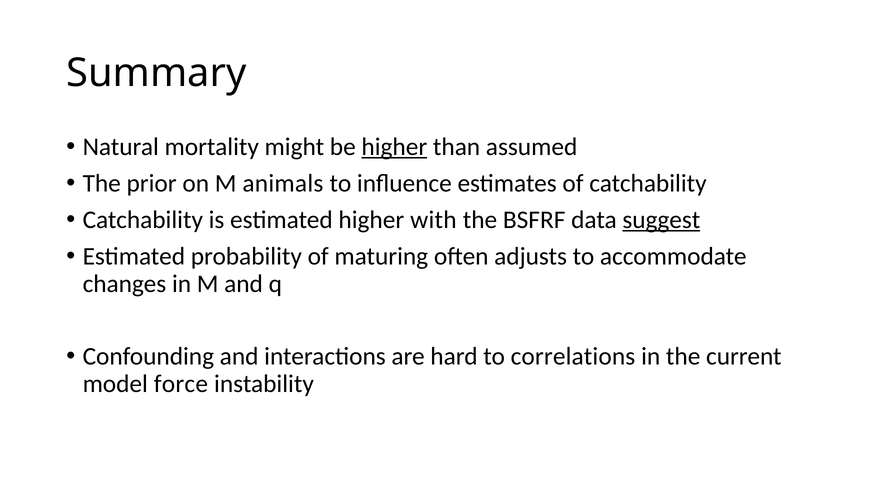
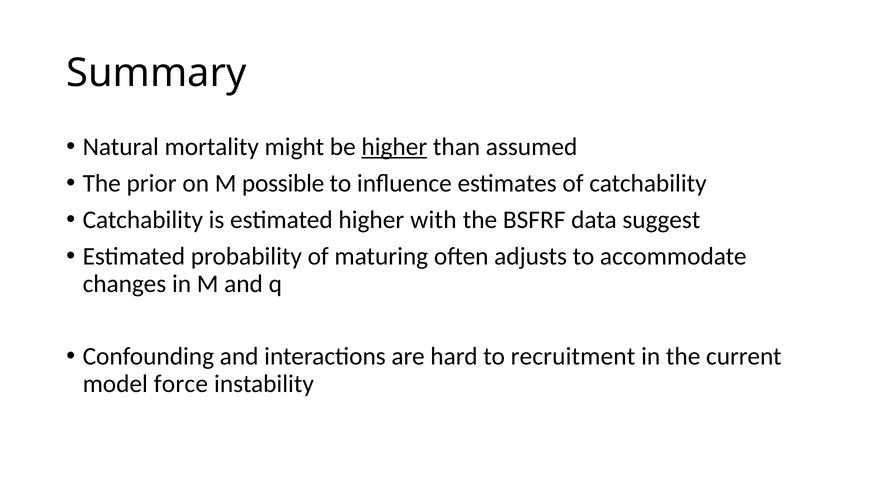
animals: animals -> possible
suggest underline: present -> none
correlations: correlations -> recruitment
